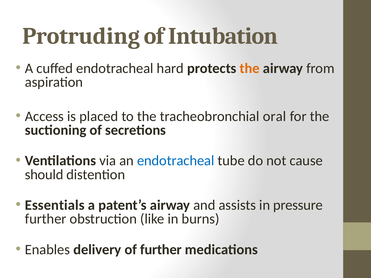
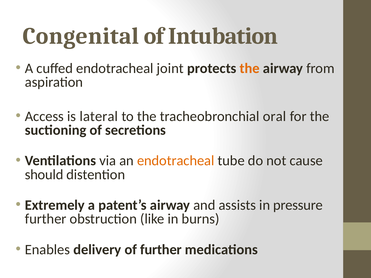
Protruding: Protruding -> Congenital
hard: hard -> joint
placed: placed -> lateral
endotracheal at (176, 161) colour: blue -> orange
Essentials: Essentials -> Extremely
